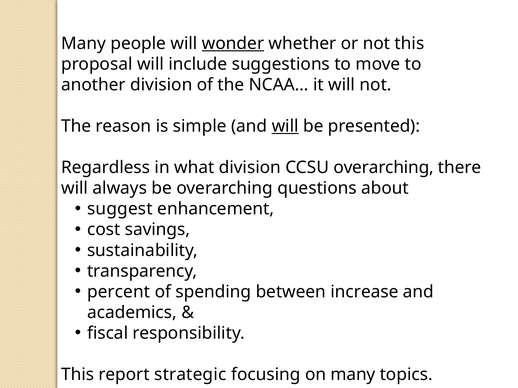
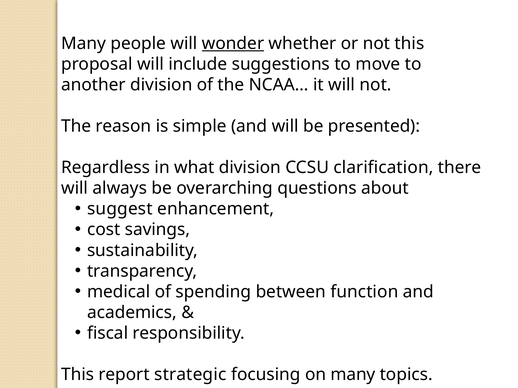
will at (285, 126) underline: present -> none
CCSU overarching: overarching -> clarification
percent: percent -> medical
increase: increase -> function
